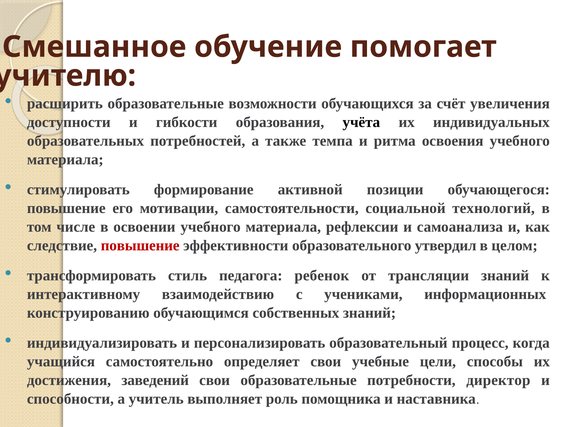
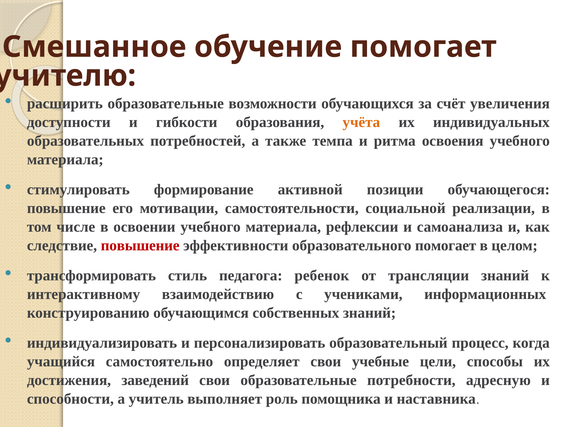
учёта colour: black -> orange
технологий: технологий -> реализации
образовательного утвердил: утвердил -> помогает
директор: директор -> адресную
